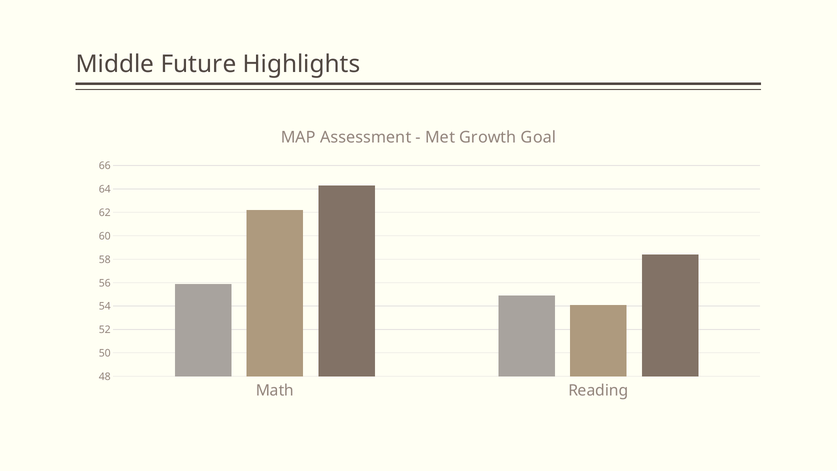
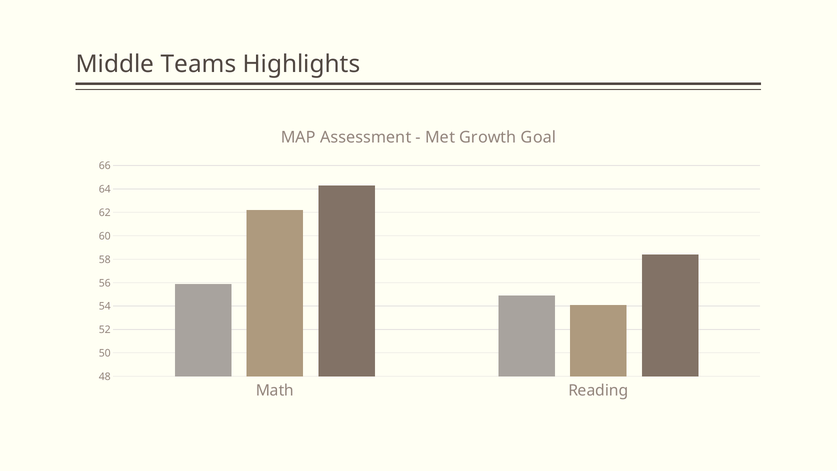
Future: Future -> Teams
